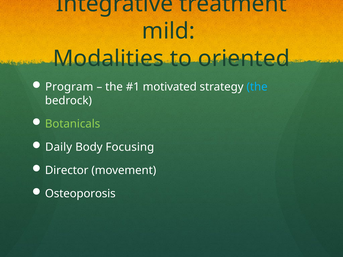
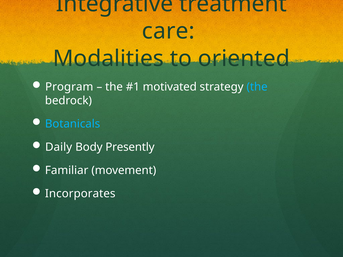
mild: mild -> care
Botanicals colour: light green -> light blue
Focusing: Focusing -> Presently
Director: Director -> Familiar
Osteoporosis: Osteoporosis -> Incorporates
